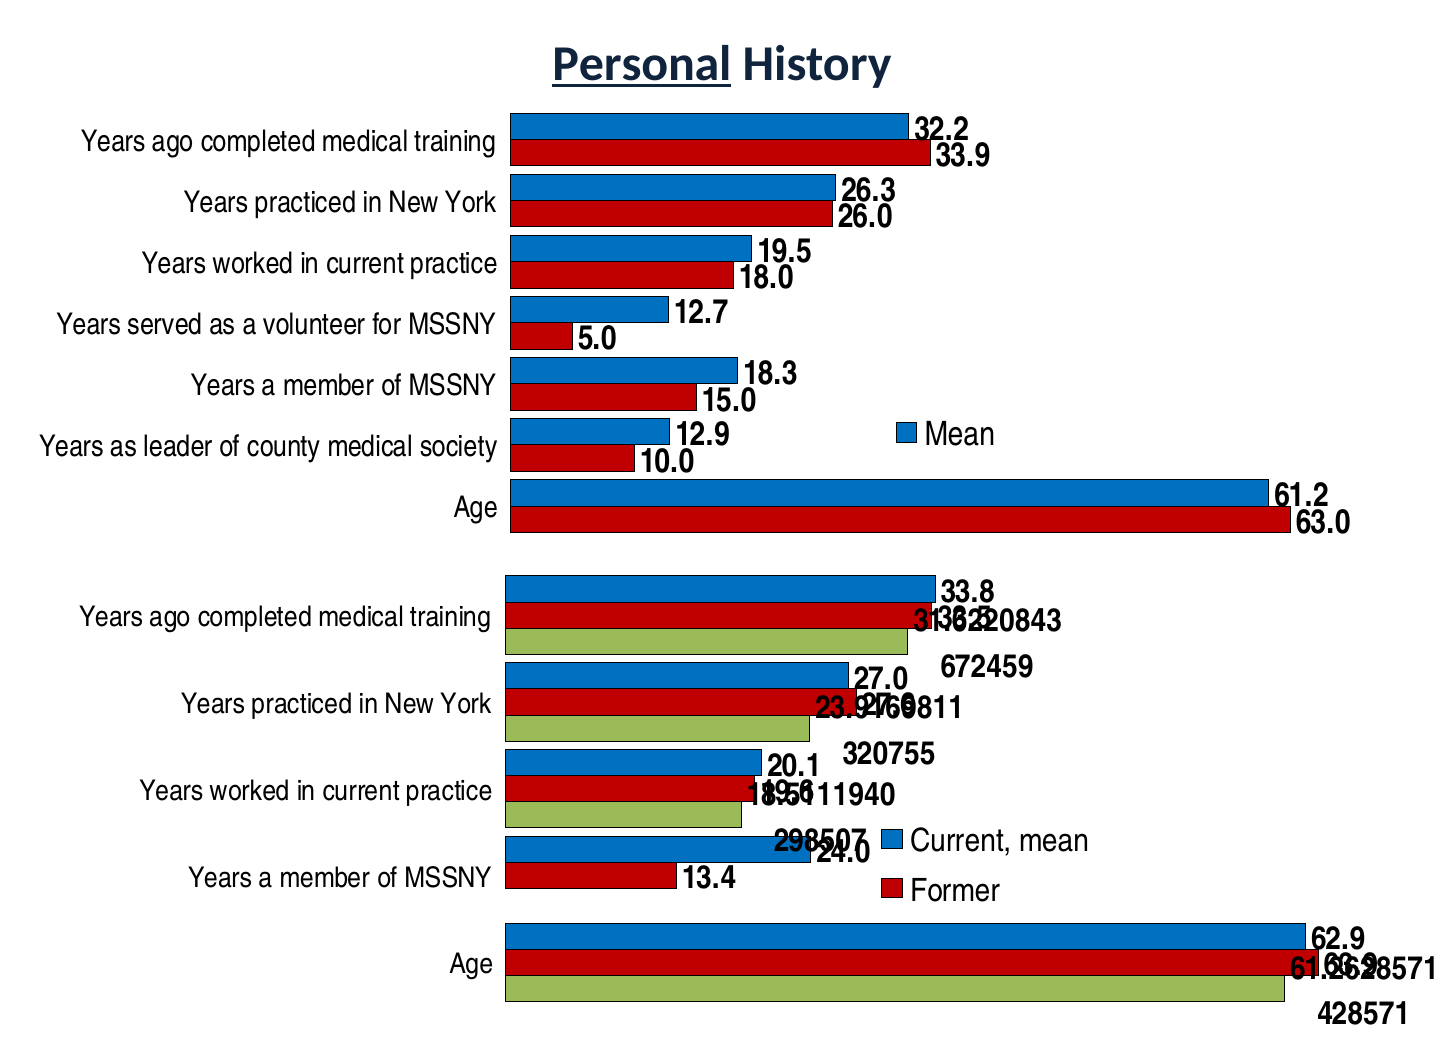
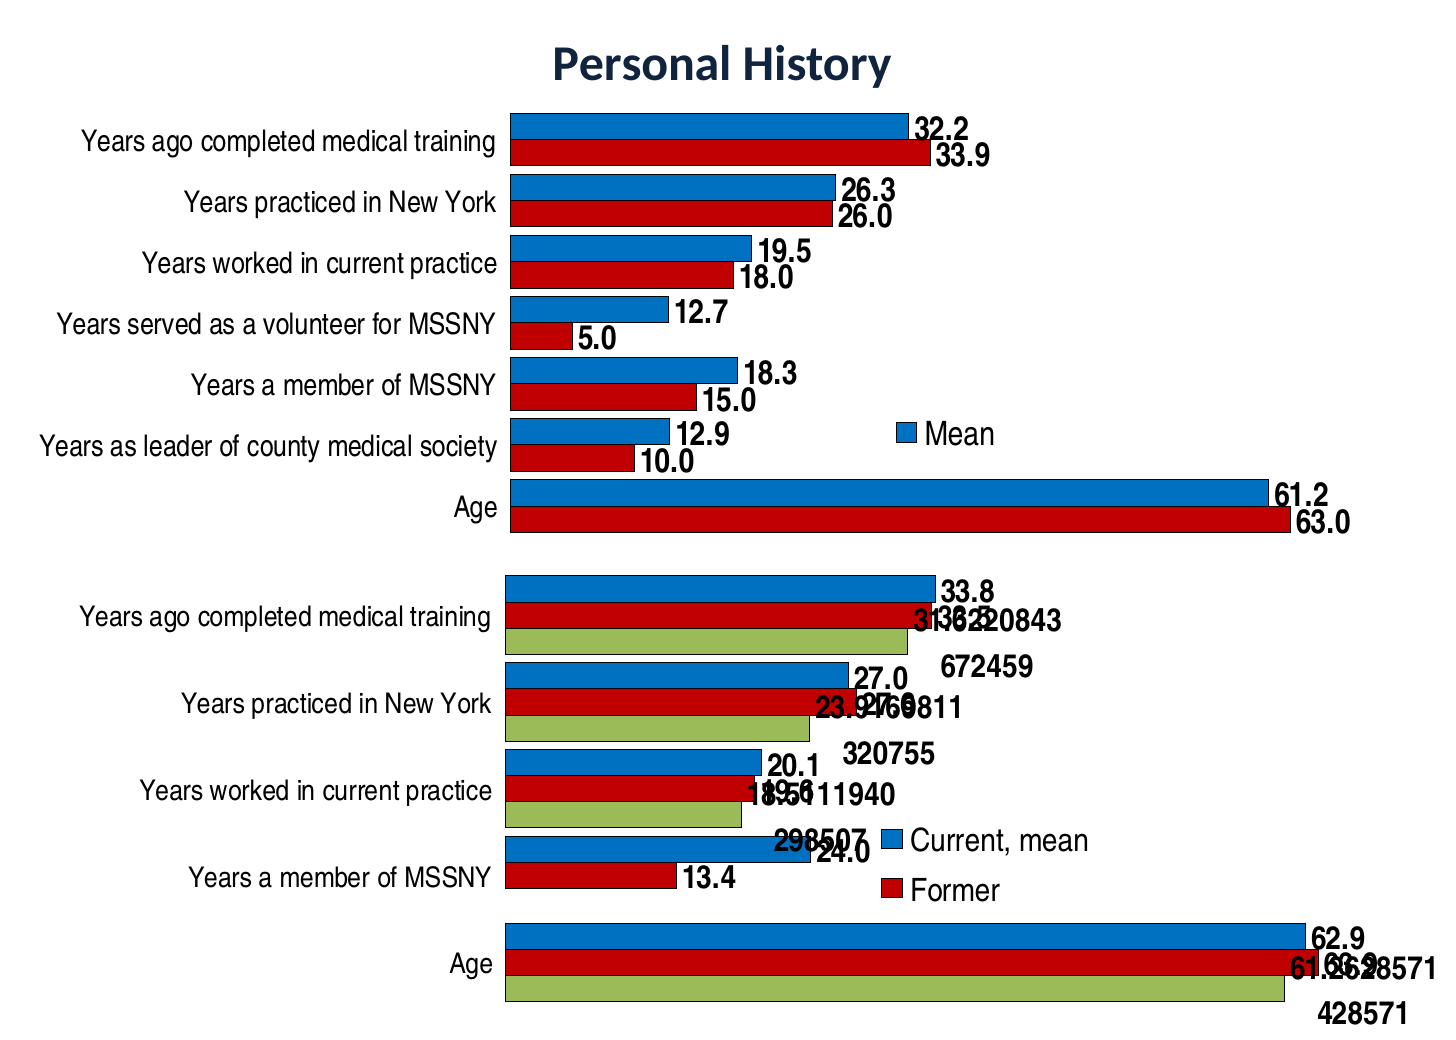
Personal underline: present -> none
